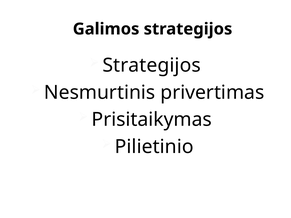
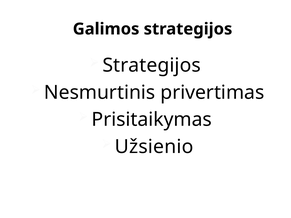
Pilietinio: Pilietinio -> Užsienio
